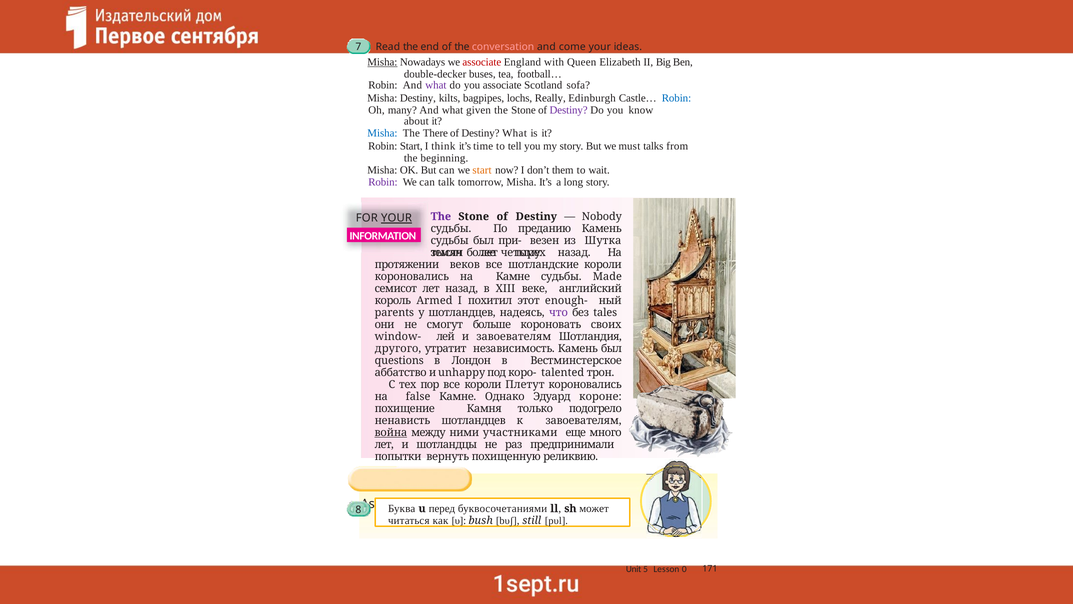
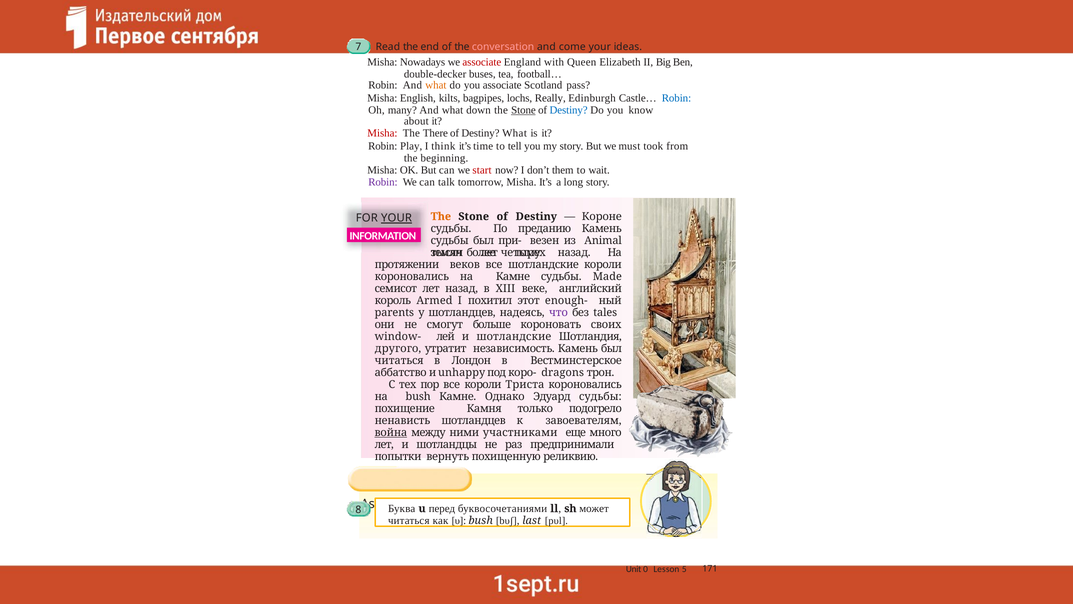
Misha at (382, 62) underline: present -> none
what at (436, 85) colour: purple -> orange
sofa: sofa -> pass
Misha Destiny: Destiny -> English
given: given -> down
Stone at (523, 110) underline: none -> present
Destiny at (569, 110) colour: purple -> blue
Misha at (382, 133) colour: blue -> red
Robin Start: Start -> Play
talks: talks -> took
start at (482, 170) colour: orange -> red
The at (441, 216) colour: purple -> orange
Nobody: Nobody -> Короне
Шутка: Шутка -> Animal
и завоевателям: завоевателям -> шотландские
questions at (399, 360): questions -> читаться
talented: talented -> dragons
Плетут: Плетут -> Триста
на false: false -> bush
Эдуард короне: короне -> судьбы
still: still -> last
5: 5 -> 0
0: 0 -> 5
